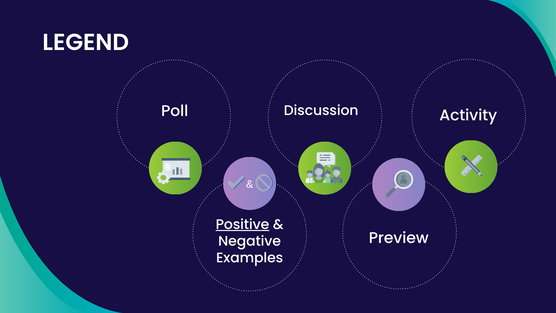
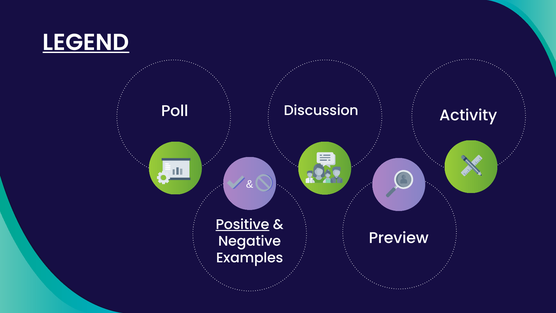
LEGEND underline: none -> present
